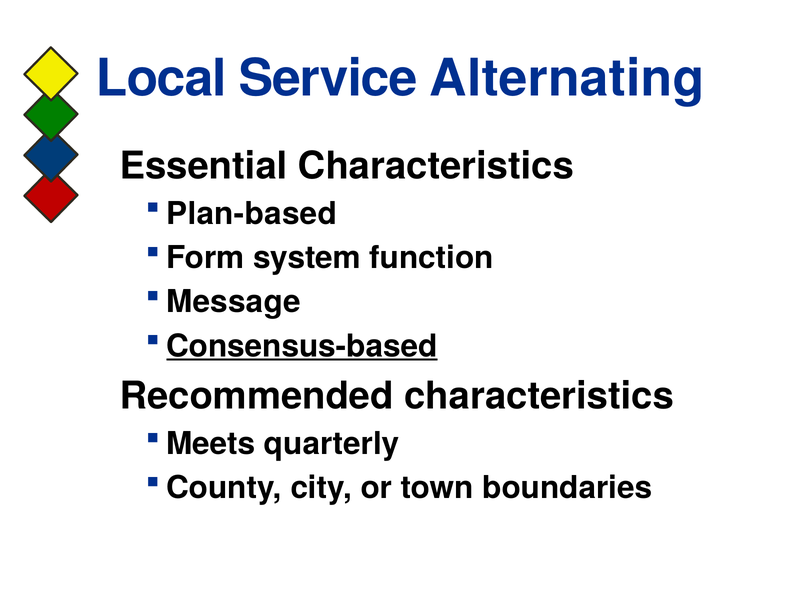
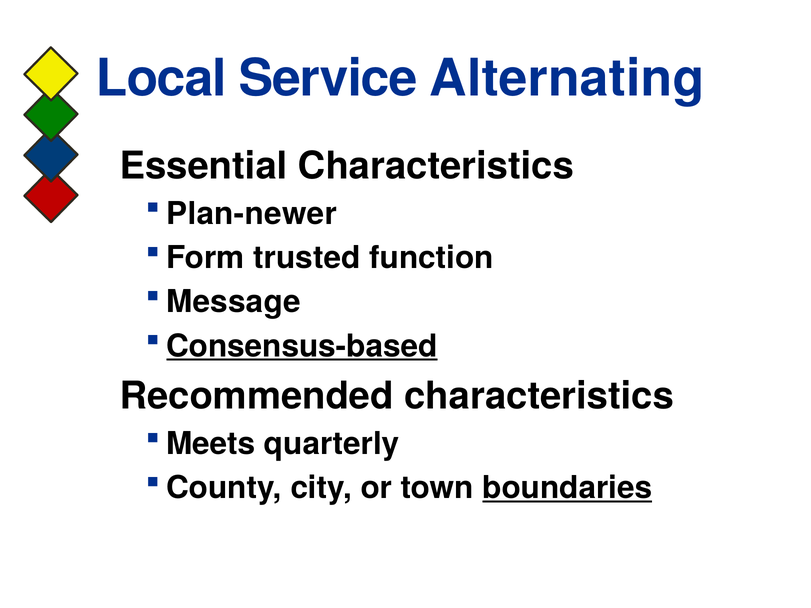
Plan-based: Plan-based -> Plan-newer
system: system -> trusted
boundaries underline: none -> present
